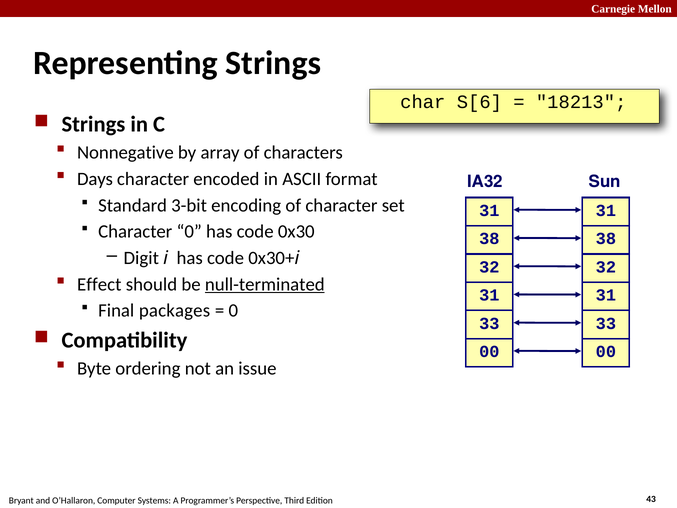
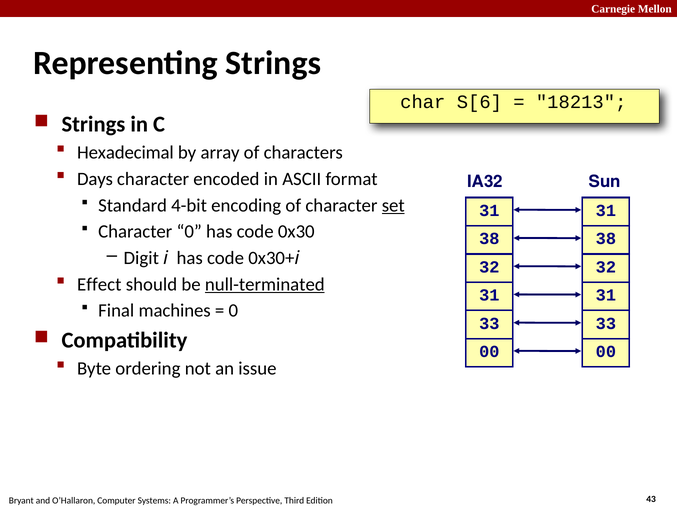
Nonnegative: Nonnegative -> Hexadecimal
3-bit: 3-bit -> 4-bit
set underline: none -> present
packages: packages -> machines
